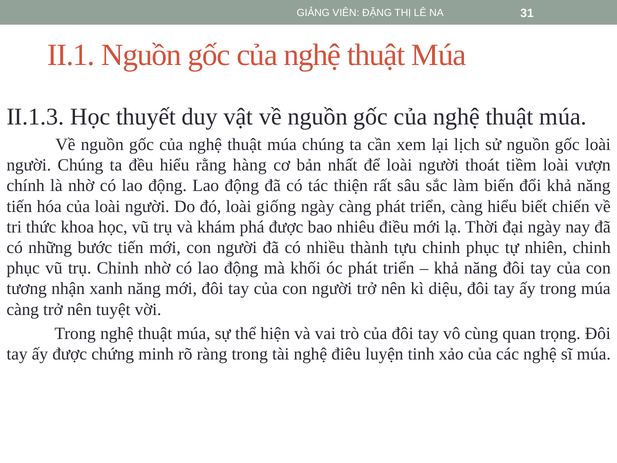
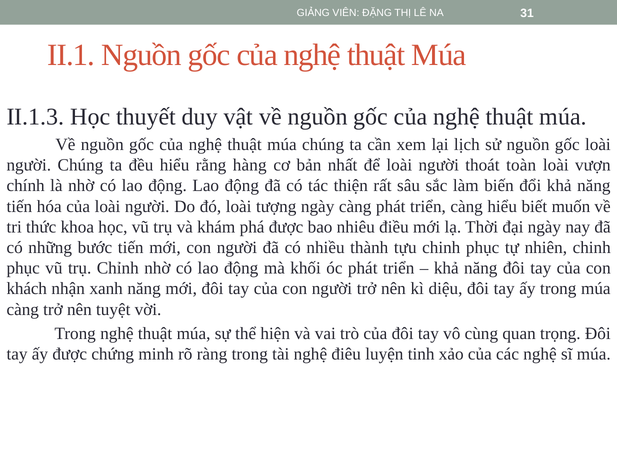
tiềm: tiềm -> toàn
giống: giống -> tượng
chiến: chiến -> muốn
tương: tương -> khách
